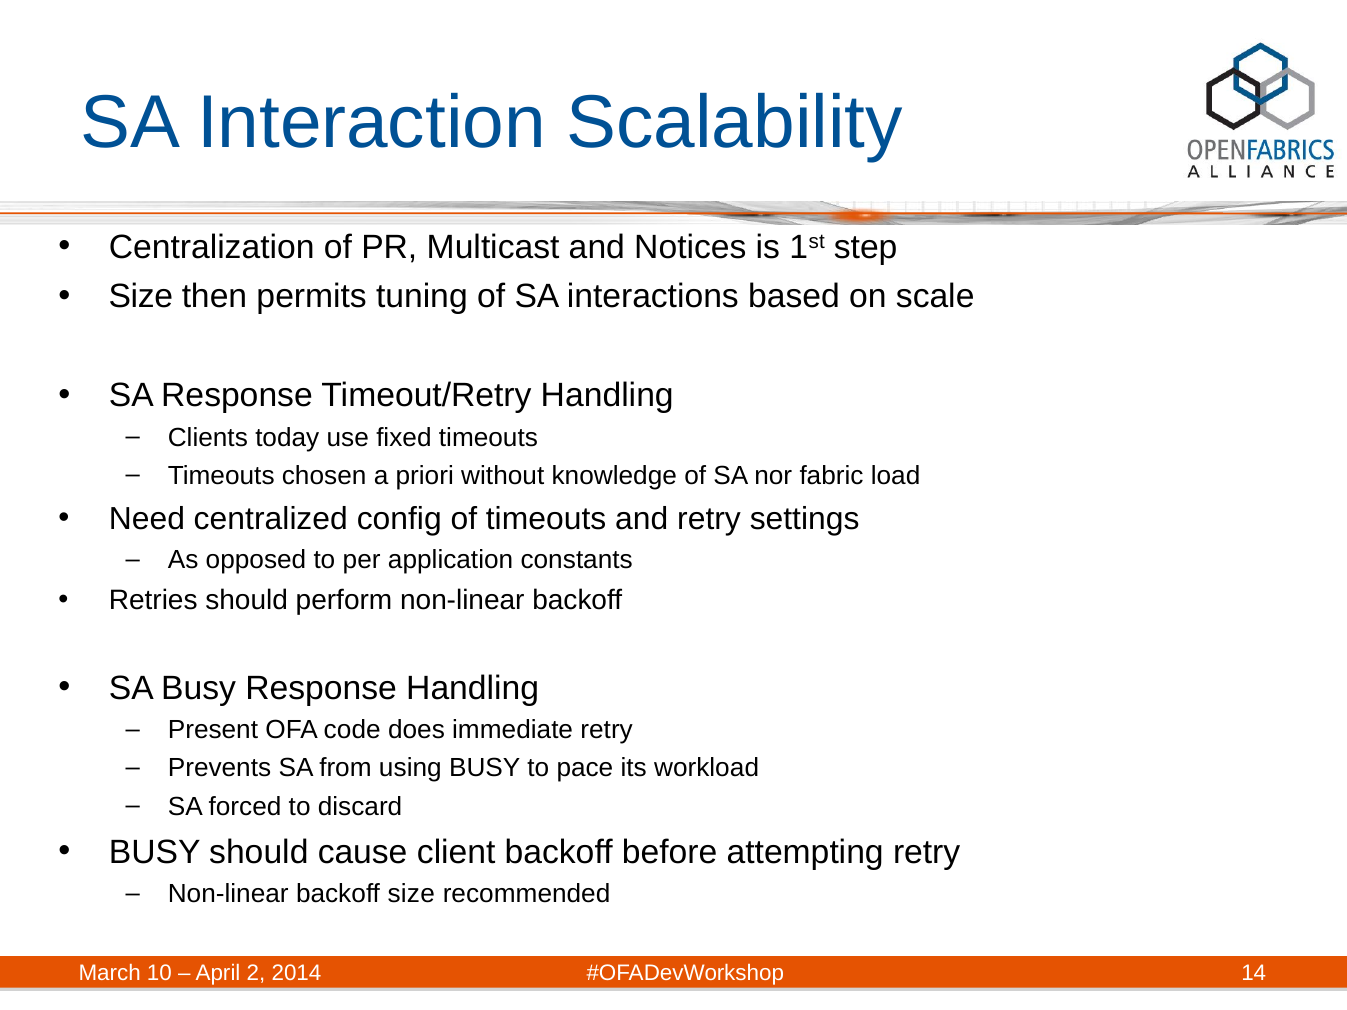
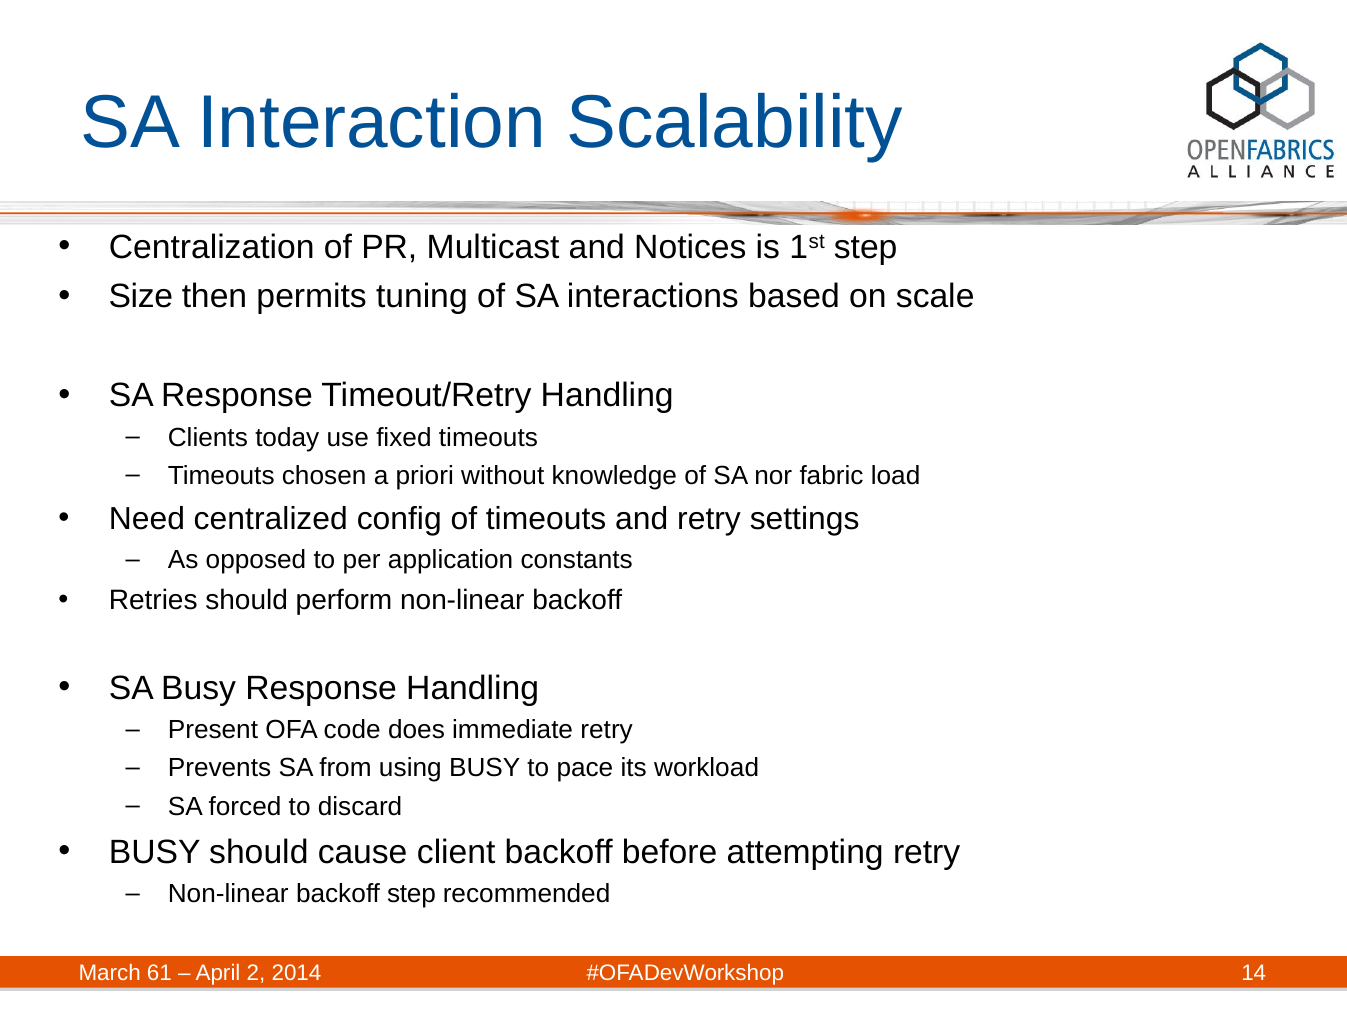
backoff size: size -> step
10: 10 -> 61
